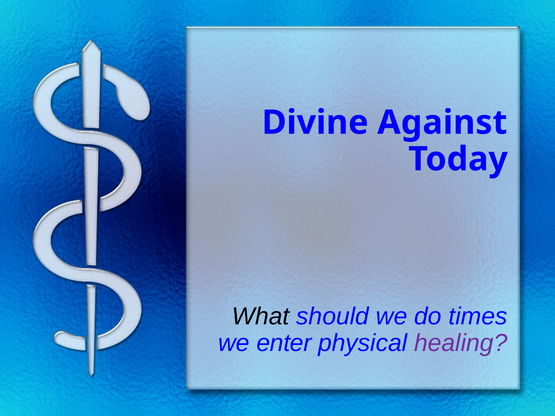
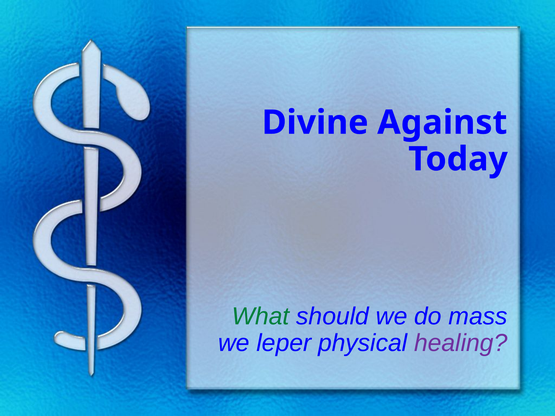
What colour: black -> green
times: times -> mass
enter: enter -> leper
